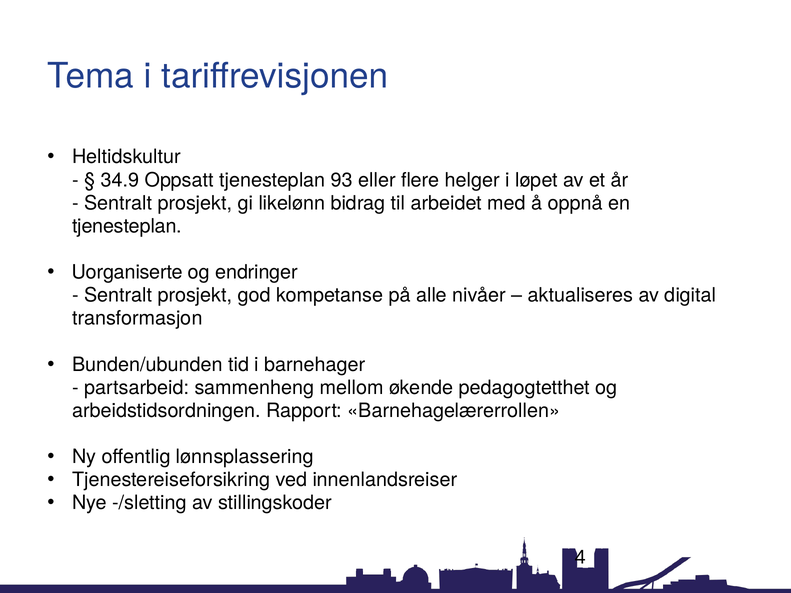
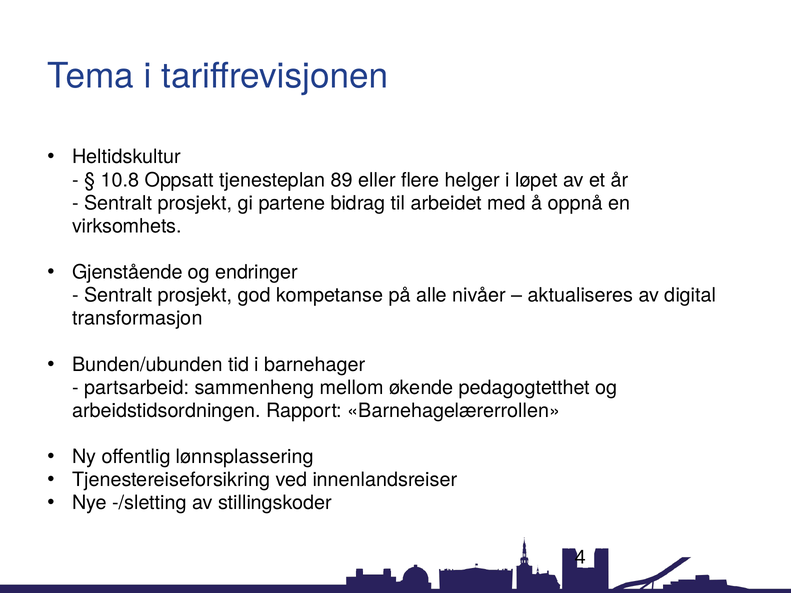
34.9: 34.9 -> 10.8
93: 93 -> 89
likelønn: likelønn -> partene
tjenesteplan at (127, 226): tjenesteplan -> virksomhets
Uorganiserte: Uorganiserte -> Gjenstående
